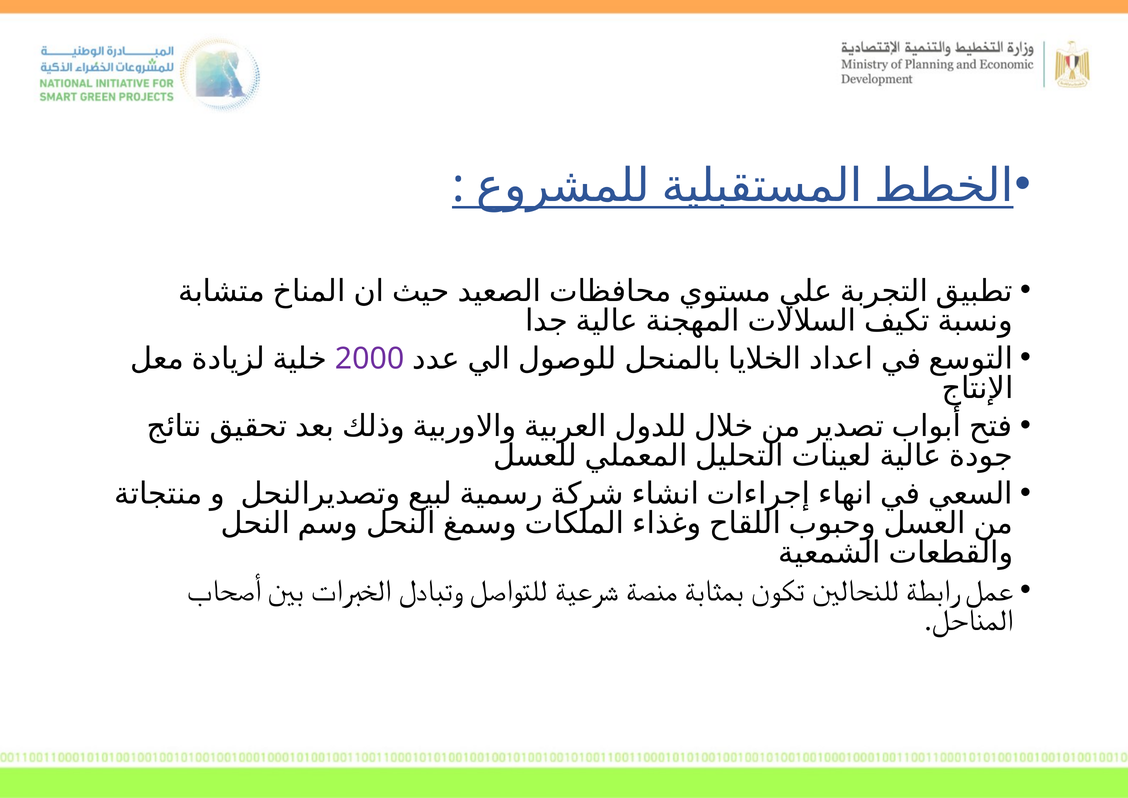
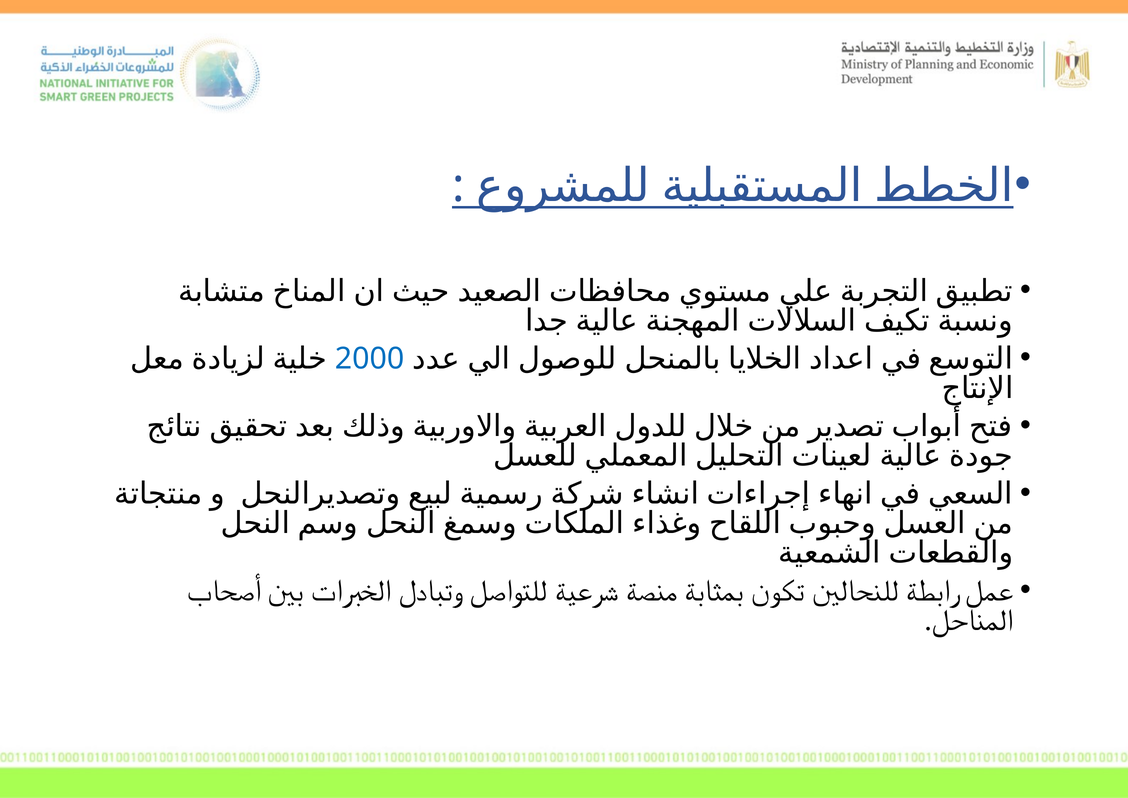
2000 colour: purple -> blue
